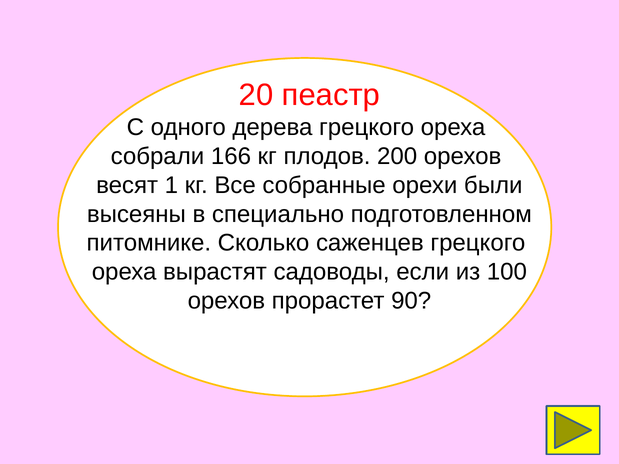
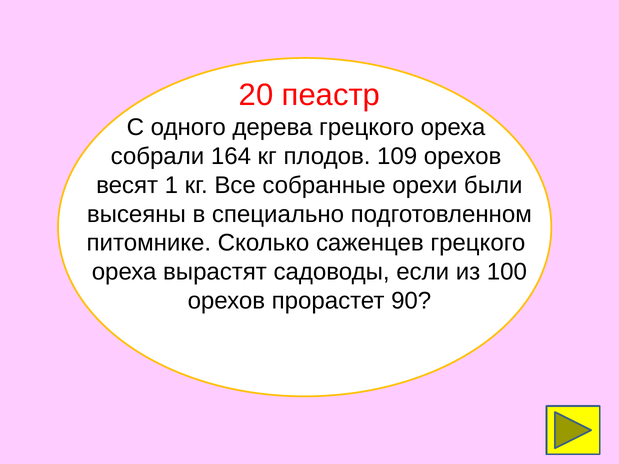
166: 166 -> 164
200: 200 -> 109
